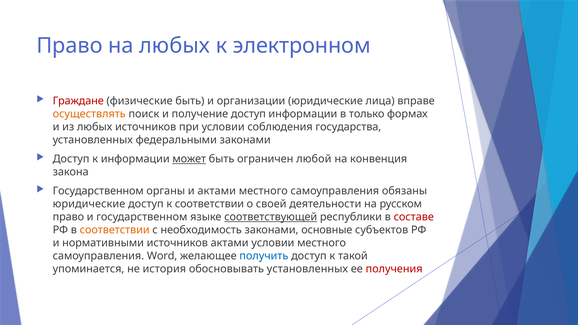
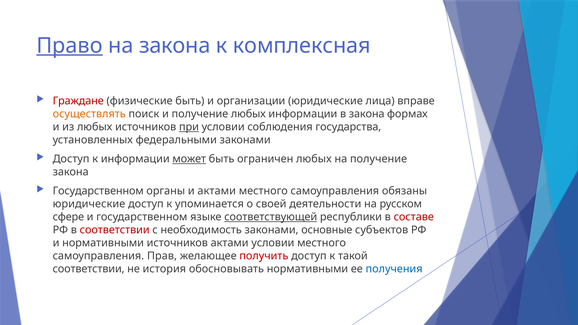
Право at (70, 46) underline: none -> present
на любых: любых -> закона
электронном: электронном -> комплексная
получение доступ: доступ -> любых
в только: только -> закона
при underline: none -> present
ограничен любой: любой -> любых
на конвенция: конвенция -> получение
к соответствии: соответствии -> упоминается
право at (68, 217): право -> сфере
соответствии at (115, 230) colour: orange -> red
Word: Word -> Прав
получить colour: blue -> red
упоминается at (89, 269): упоминается -> соответствии
обосновывать установленных: установленных -> нормативными
получения colour: red -> blue
